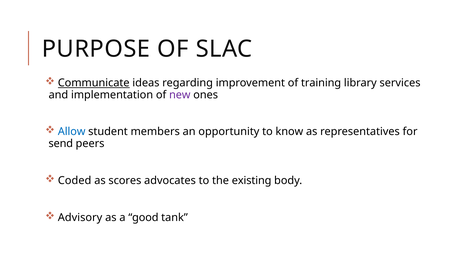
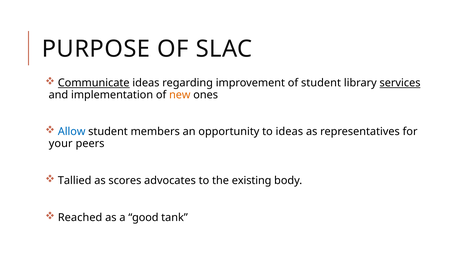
of training: training -> student
services underline: none -> present
new colour: purple -> orange
to know: know -> ideas
send: send -> your
Coded: Coded -> Tallied
Advisory: Advisory -> Reached
